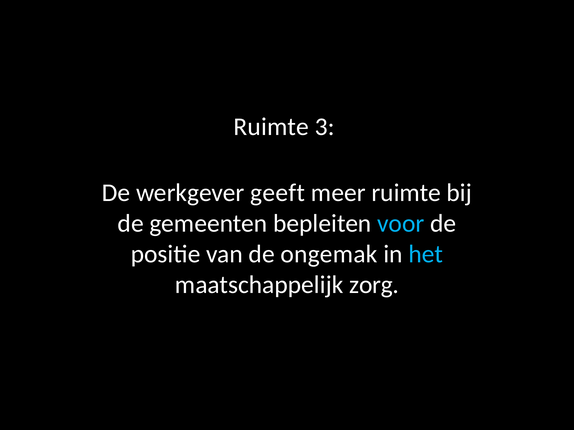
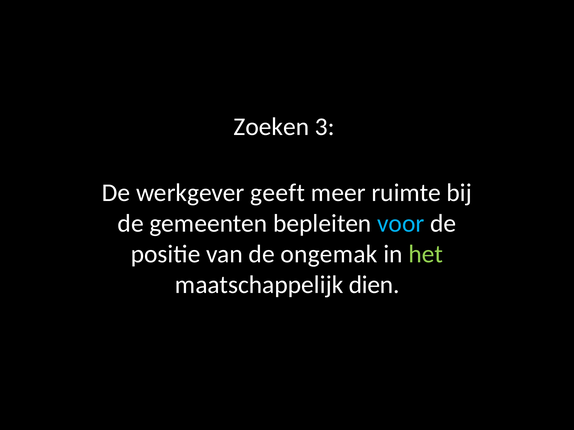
Ruimte at (271, 127): Ruimte -> Zoeken
het colour: light blue -> light green
zorg: zorg -> dien
